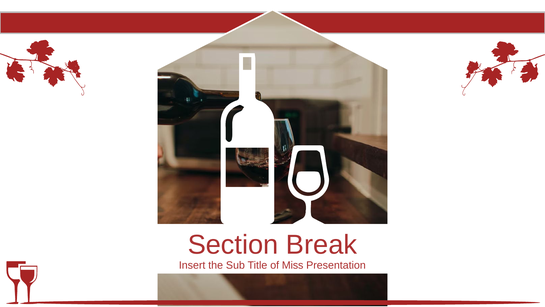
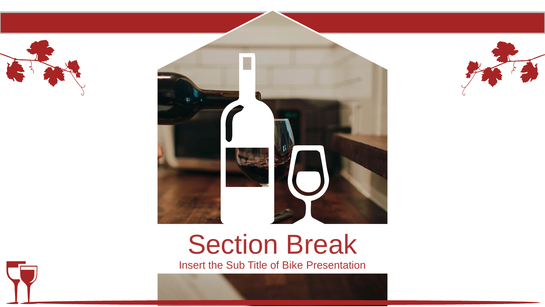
Miss: Miss -> Bike
